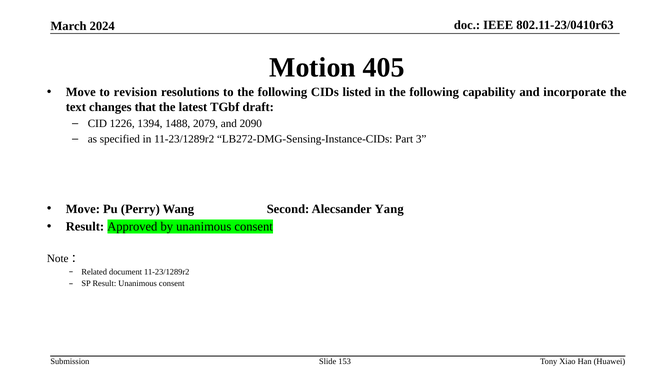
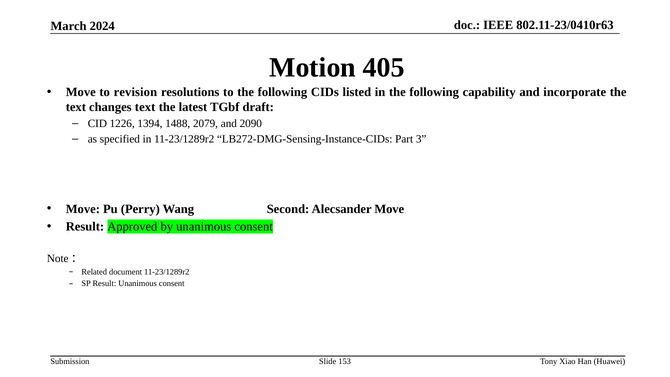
changes that: that -> text
Alecsander Yang: Yang -> Move
